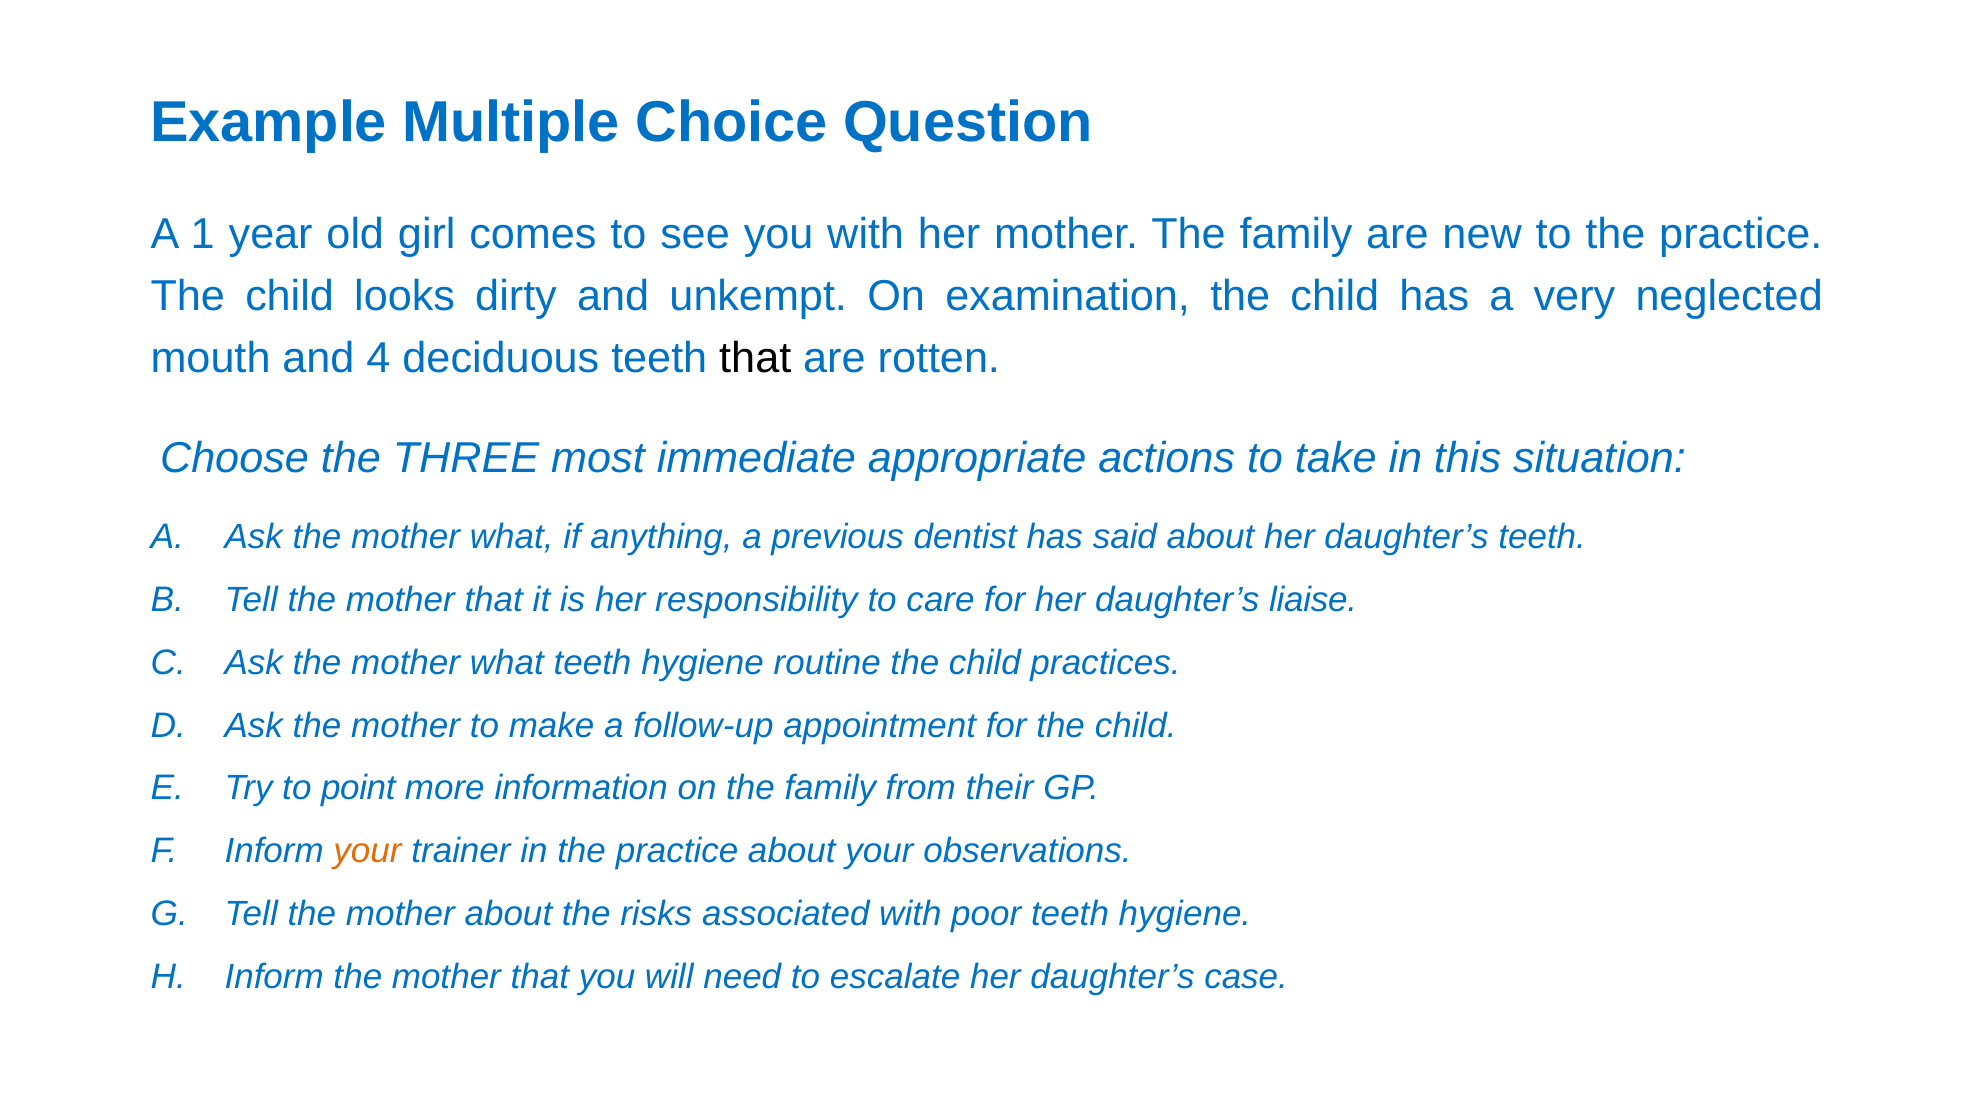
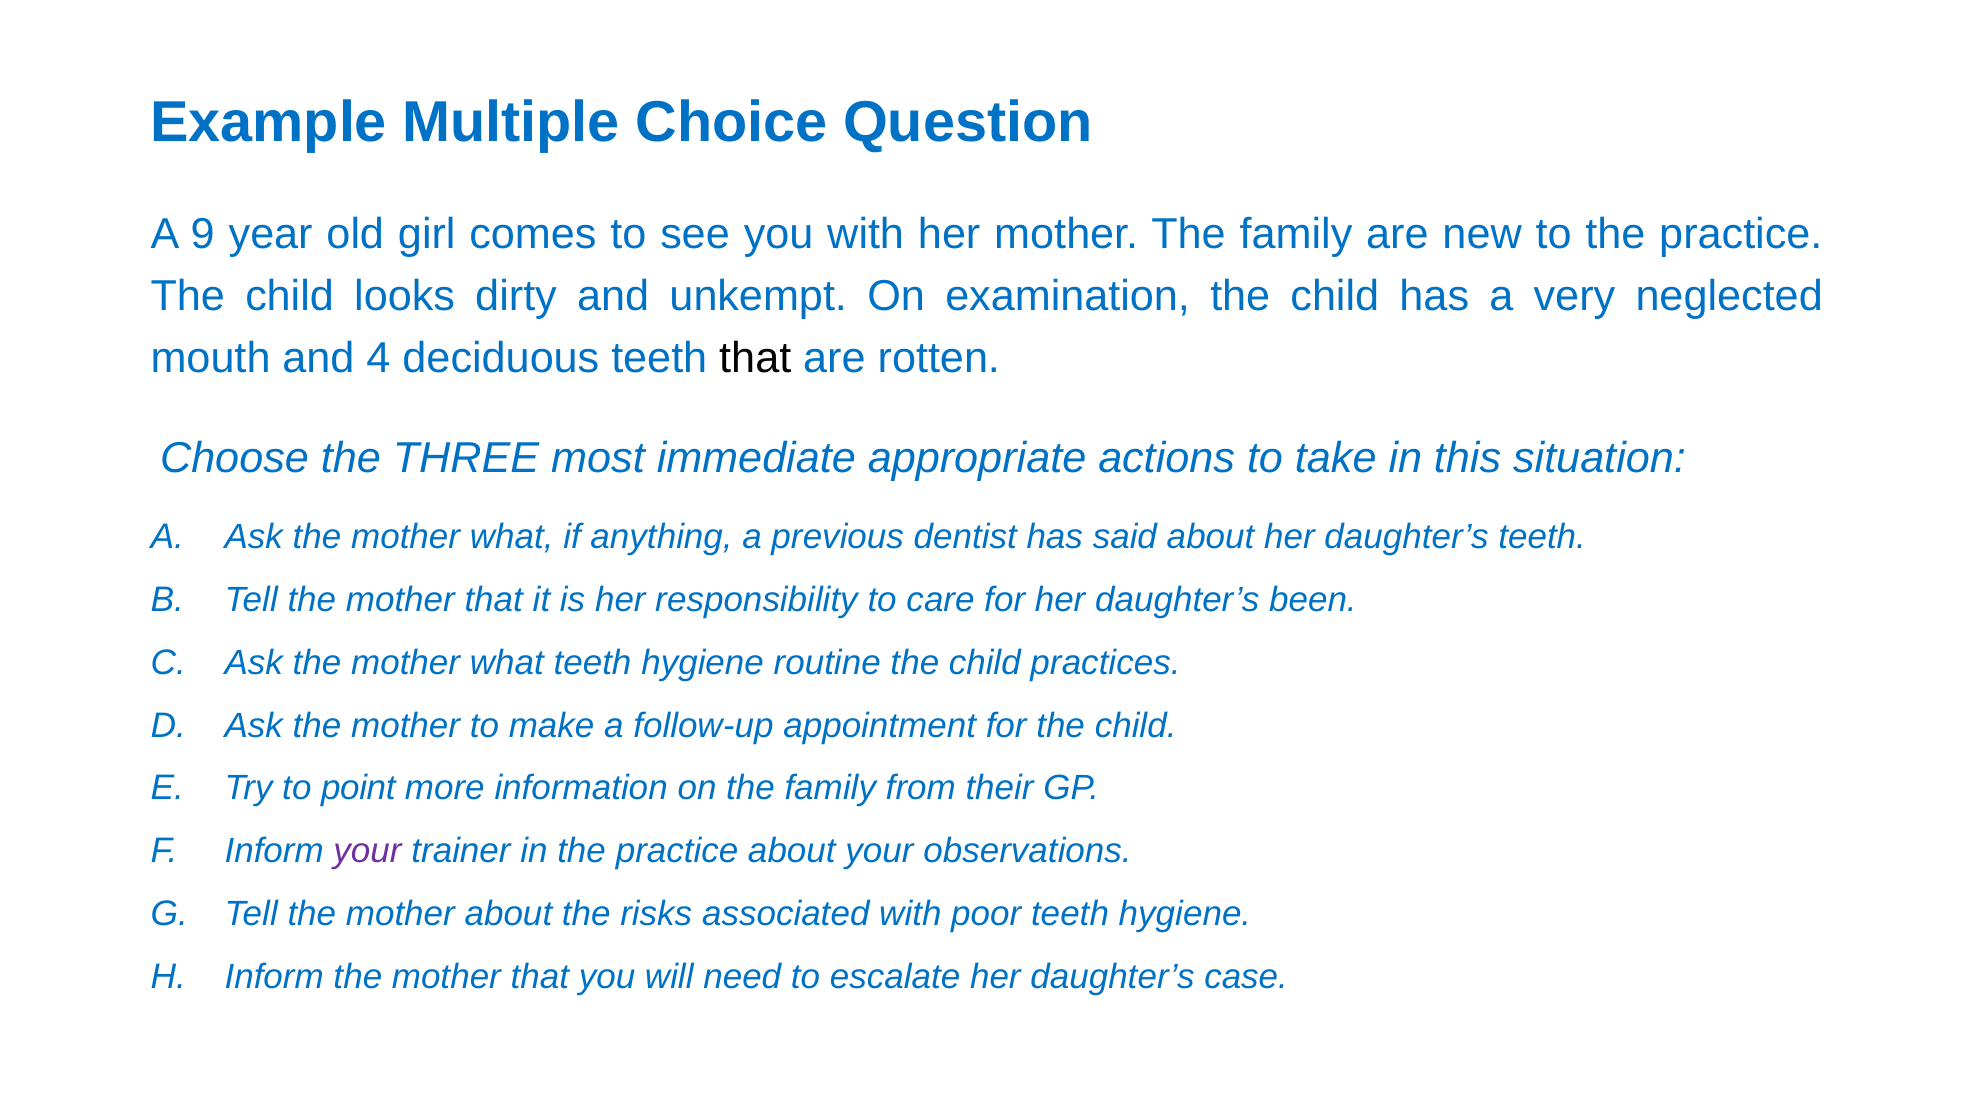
1: 1 -> 9
liaise: liaise -> been
your at (367, 851) colour: orange -> purple
